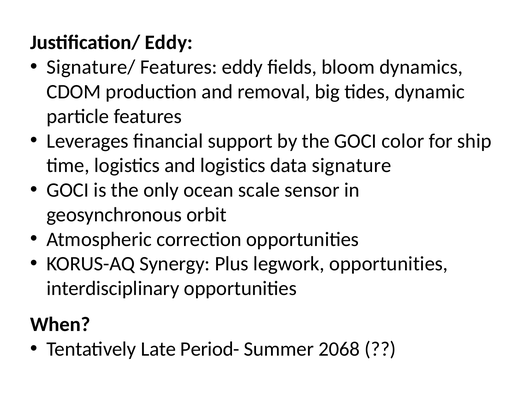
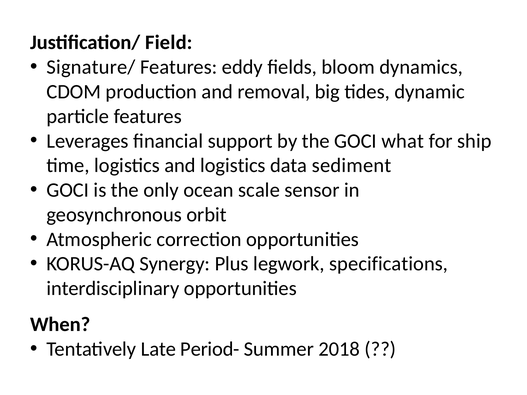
Justification/ Eddy: Eddy -> Field
color: color -> what
signature: signature -> sediment
legwork opportunities: opportunities -> specifications
2068: 2068 -> 2018
